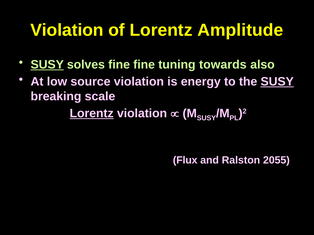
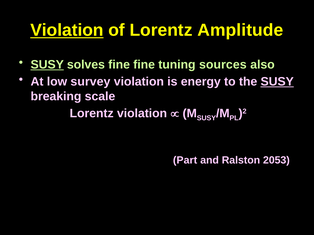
Violation at (67, 30) underline: none -> present
towards: towards -> sources
source: source -> survey
Lorentz at (92, 114) underline: present -> none
Flux: Flux -> Part
2055: 2055 -> 2053
